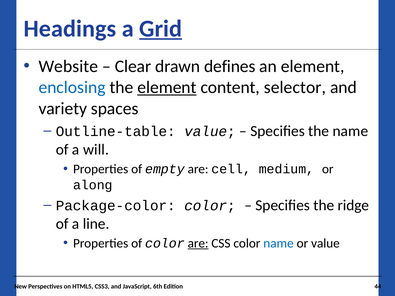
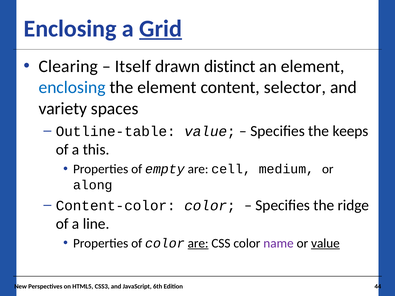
Headings at (70, 29): Headings -> Enclosing
Website: Website -> Clearing
Clear: Clear -> Itself
defines: defines -> distinct
element at (167, 87) underline: present -> none
the name: name -> keeps
will: will -> this
Package-color: Package-color -> Content-color
name at (279, 243) colour: blue -> purple
value at (325, 243) underline: none -> present
